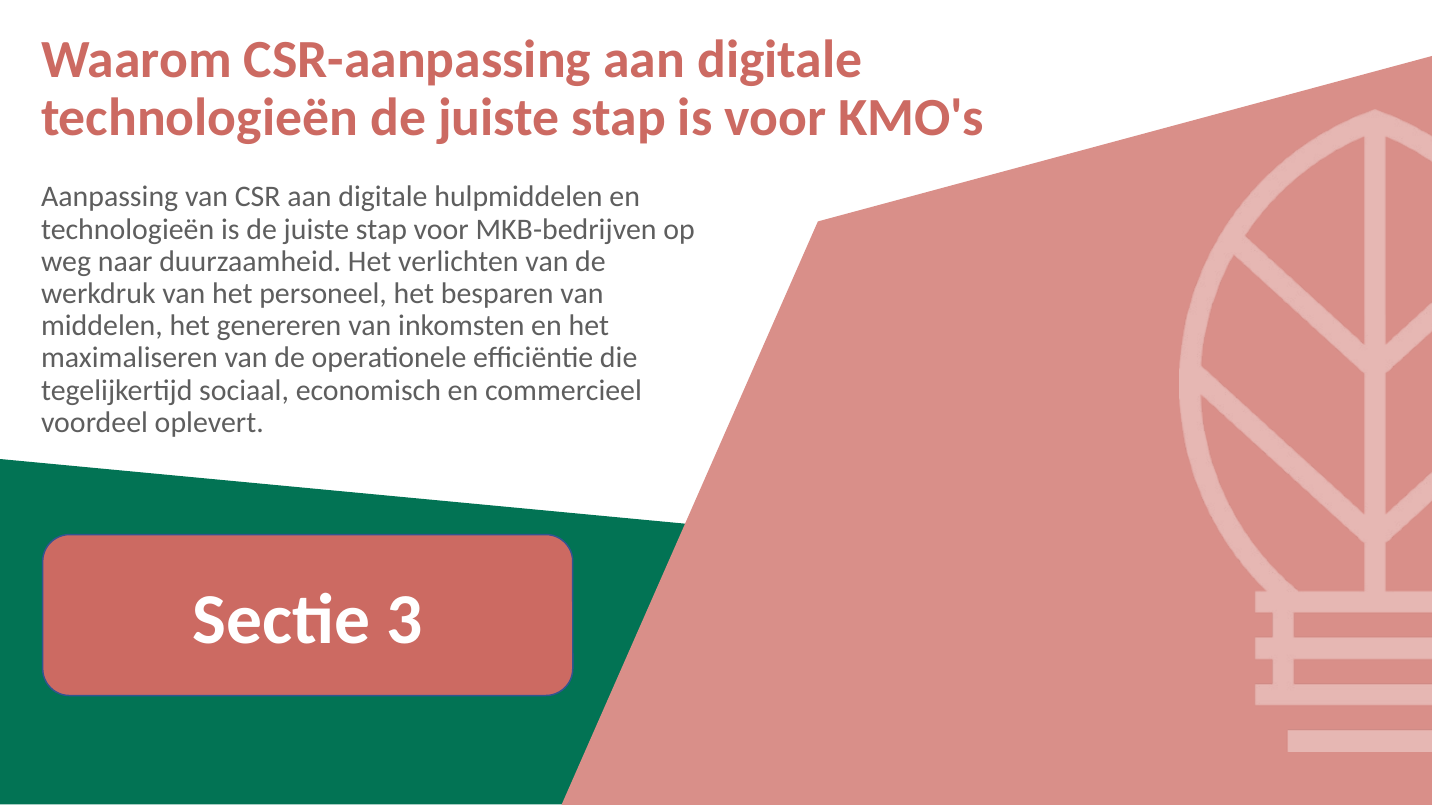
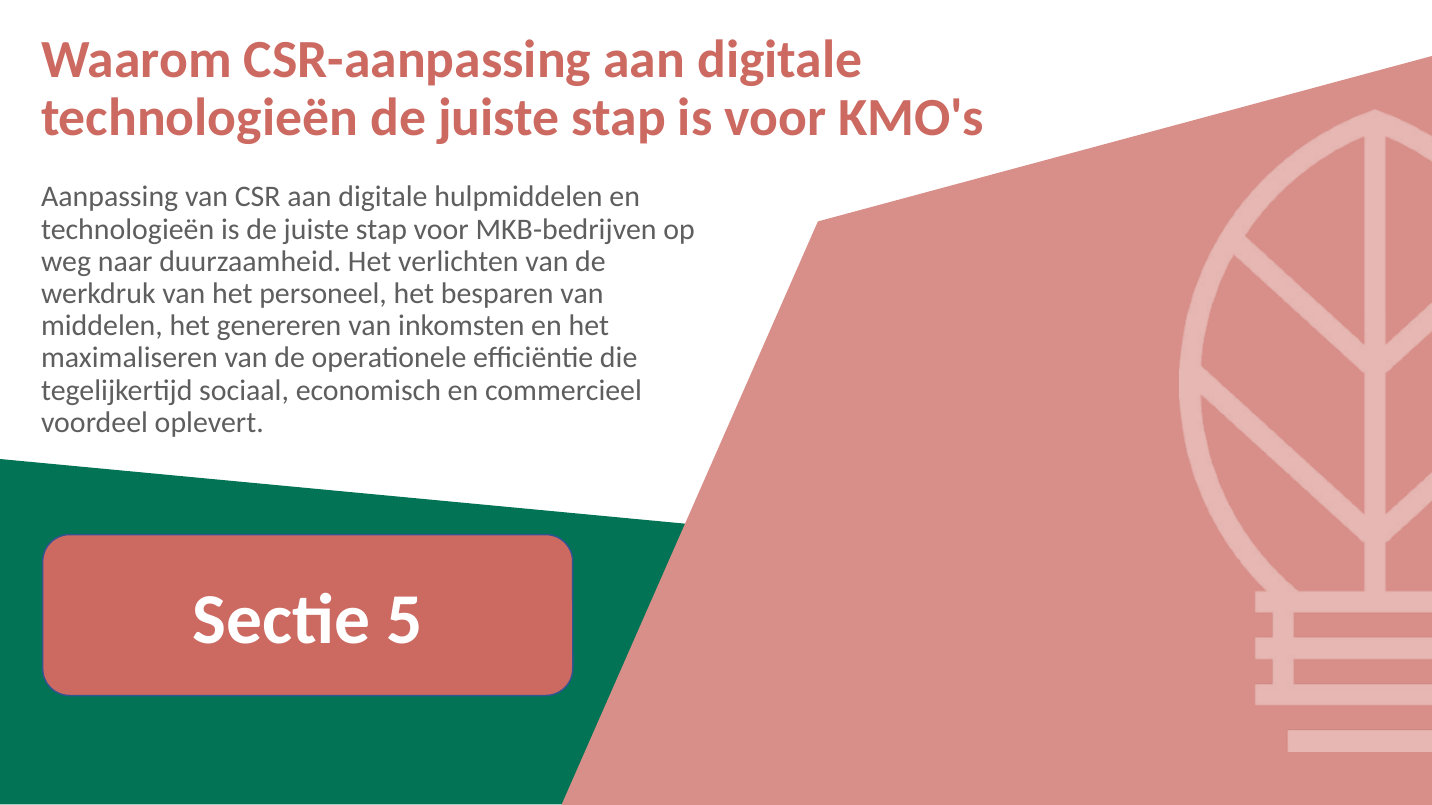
3: 3 -> 5
